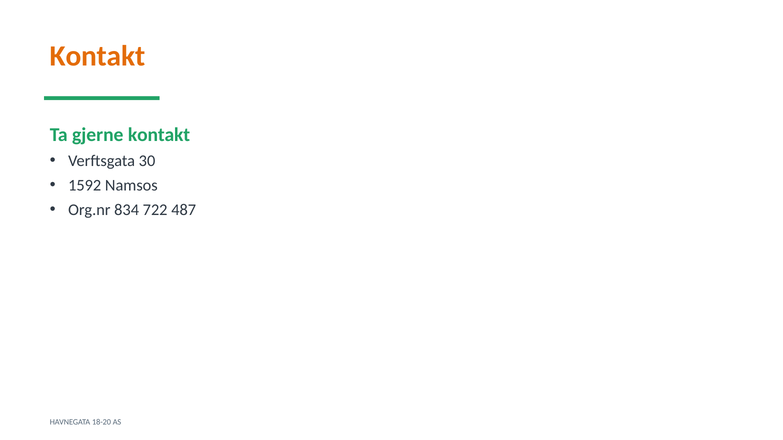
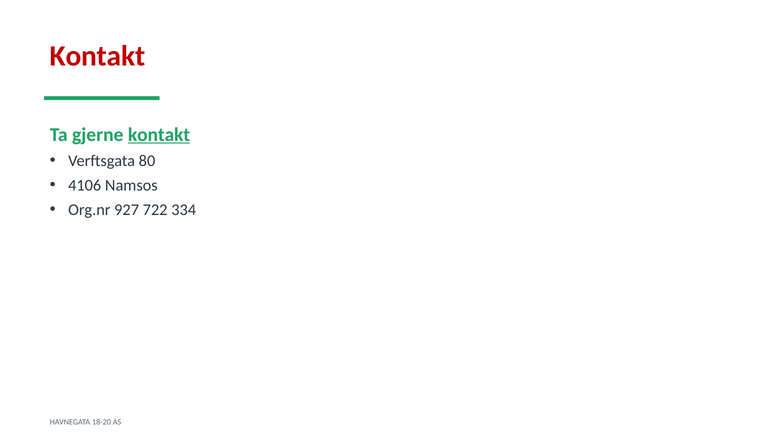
Kontakt at (98, 56) colour: orange -> red
kontakt at (159, 135) underline: none -> present
30: 30 -> 80
1592: 1592 -> 4106
834: 834 -> 927
487: 487 -> 334
